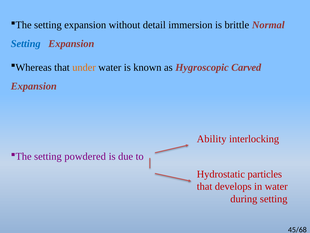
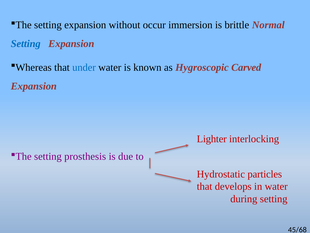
detail: detail -> occur
under colour: orange -> blue
Ability: Ability -> Lighter
powdered: powdered -> prosthesis
